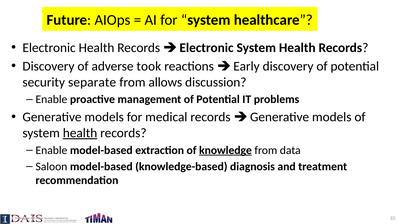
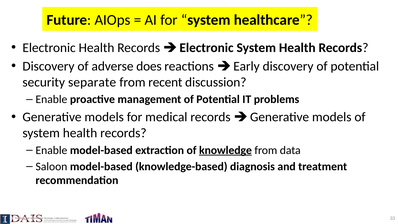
took: took -> does
allows: allows -> recent
health at (80, 133) underline: present -> none
